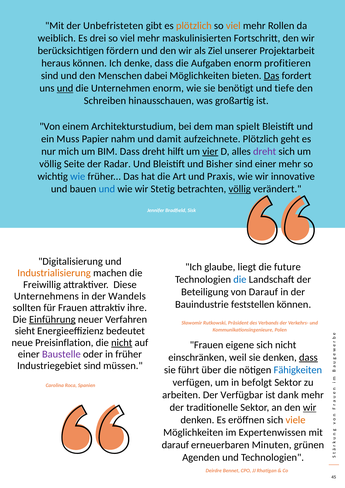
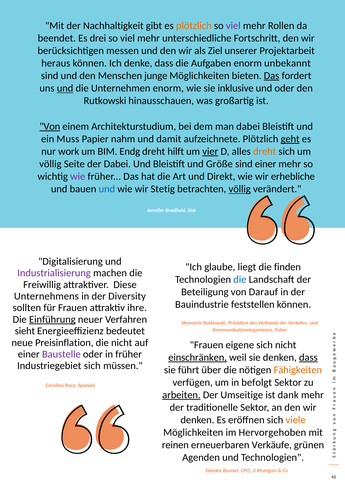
Unbefristeten: Unbefristeten -> Nachhaltigkeit
viel at (233, 26) colour: orange -> purple
weiblich: weiblich -> beendet
maskulinisierten: maskulinisierten -> unterschiedliche
fördern: fördern -> messen
profitieren: profitieren -> unbekannt
dabei: dabei -> junge
benötigt: benötigt -> inklusive
und tiefe: tiefe -> oder
Schreiben at (105, 101): Schreiben -> Rutkowski
Von at (50, 126) underline: none -> present
man spielt: spielt -> dabei
geht underline: none -> present
mich: mich -> work
BIM Dass: Dass -> Endg
dreht at (265, 151) colour: purple -> orange
der Radar: Radar -> Dabei
Bisher: Bisher -> Größe
wie at (78, 176) colour: blue -> purple
Praxis: Praxis -> Direkt
innovative: innovative -> erhebliche
future: future -> finden
Industrialisierung colour: orange -> purple
Wandels: Wandels -> Diversity
nicht at (122, 343) underline: present -> none
einschränken underline: none -> present
Industriegebiet sind: sind -> sich
Fähigkeiten colour: blue -> orange
arbeiten underline: none -> present
Verfügbar: Verfügbar -> Umseitige
wir at (310, 407) underline: present -> none
Expertenwissen: Expertenwissen -> Hervorgehoben
darauf at (175, 445): darauf -> reinen
Minuten: Minuten -> Verkäufe
